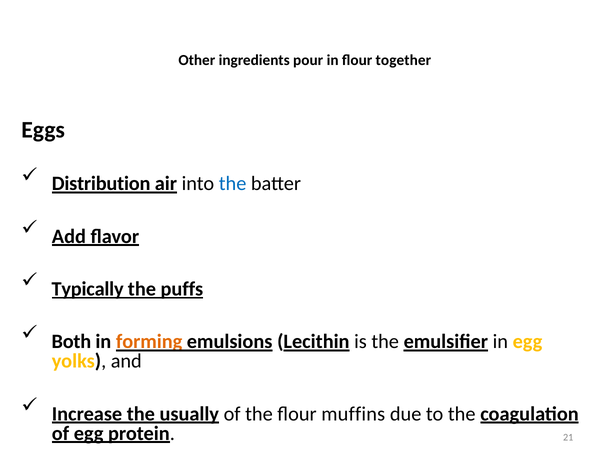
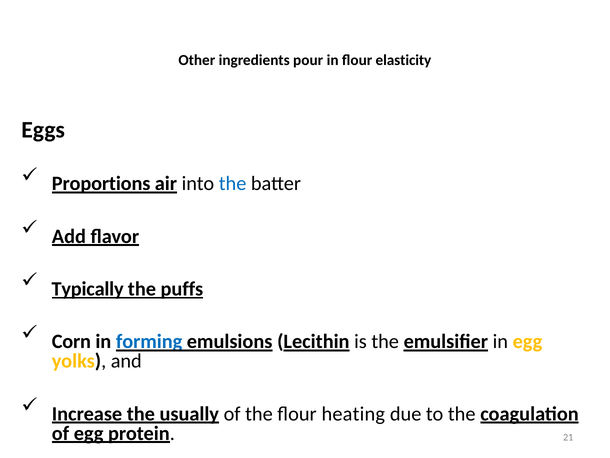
together: together -> elasticity
Distribution: Distribution -> Proportions
Both: Both -> Corn
forming colour: orange -> blue
muffins: muffins -> heating
